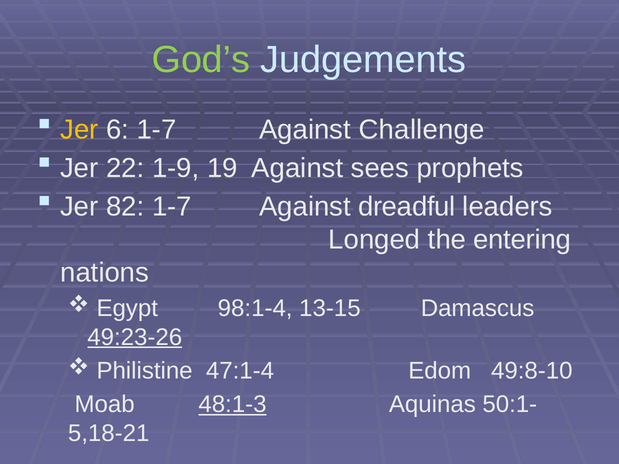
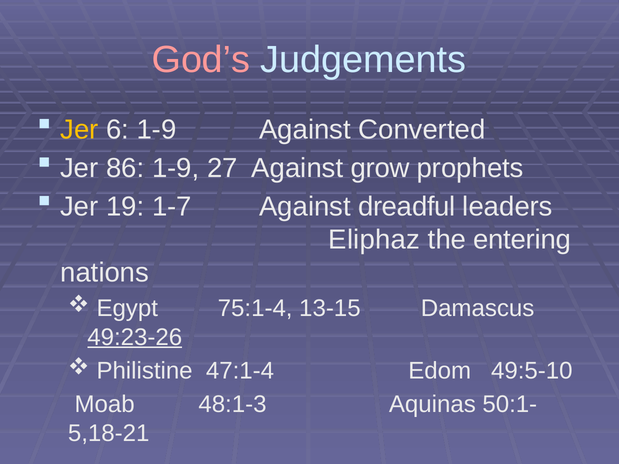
God’s colour: light green -> pink
6 1-7: 1-7 -> 1-9
Challenge: Challenge -> Converted
22: 22 -> 86
19: 19 -> 27
sees: sees -> grow
82: 82 -> 19
Longed: Longed -> Eliphaz
98:1-4: 98:1-4 -> 75:1-4
49:8-10: 49:8-10 -> 49:5-10
48:1-3 underline: present -> none
